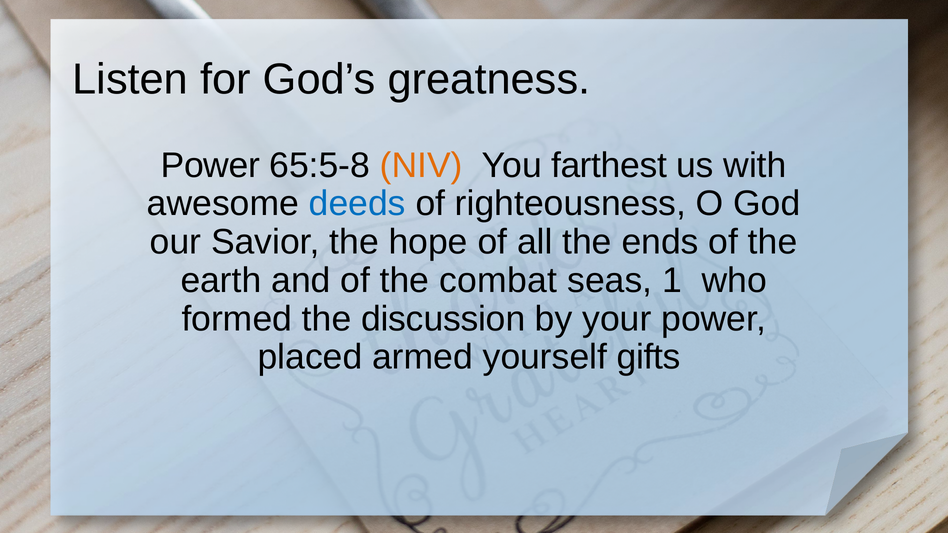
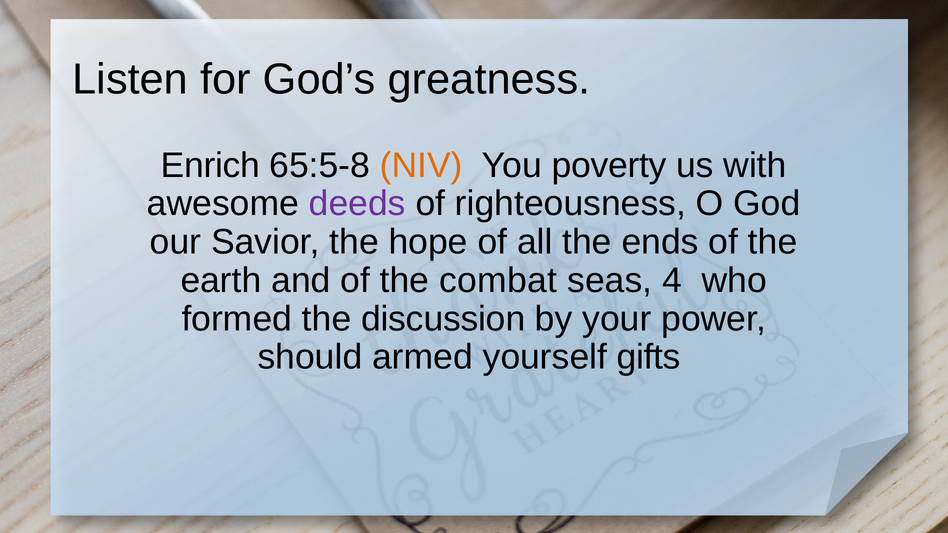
Power at (210, 165): Power -> Enrich
farthest: farthest -> poverty
deeds colour: blue -> purple
1: 1 -> 4
placed: placed -> should
